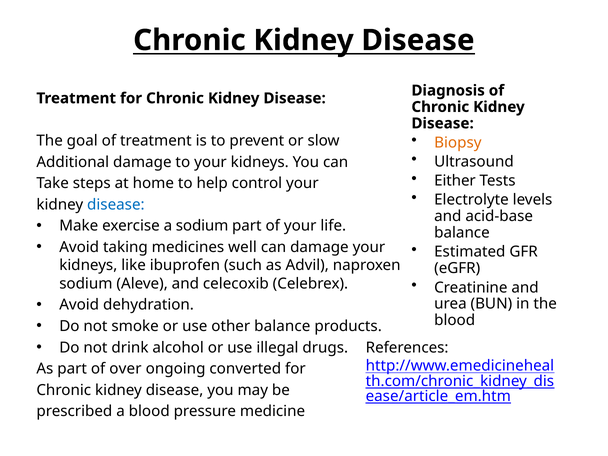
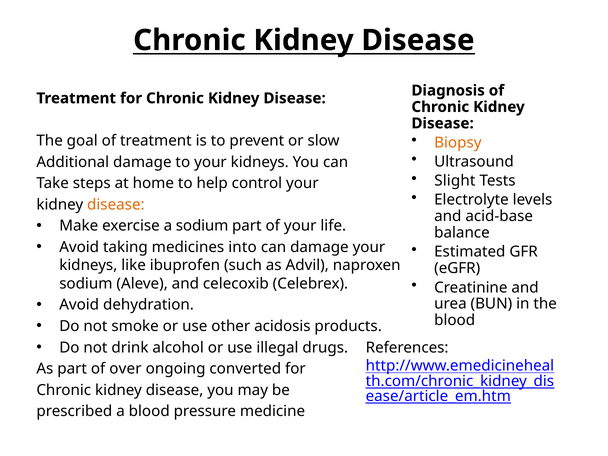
Either: Either -> Slight
disease at (116, 205) colour: blue -> orange
well: well -> into
other balance: balance -> acidosis
